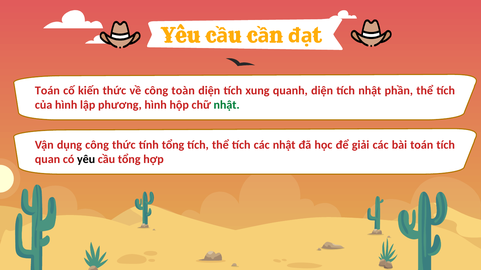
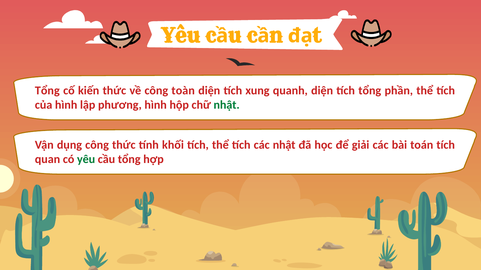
Toán at (47, 91): Toán -> Tổng
tích nhật: nhật -> tổng
tính tổng: tổng -> khối
yêu at (86, 160) colour: black -> green
